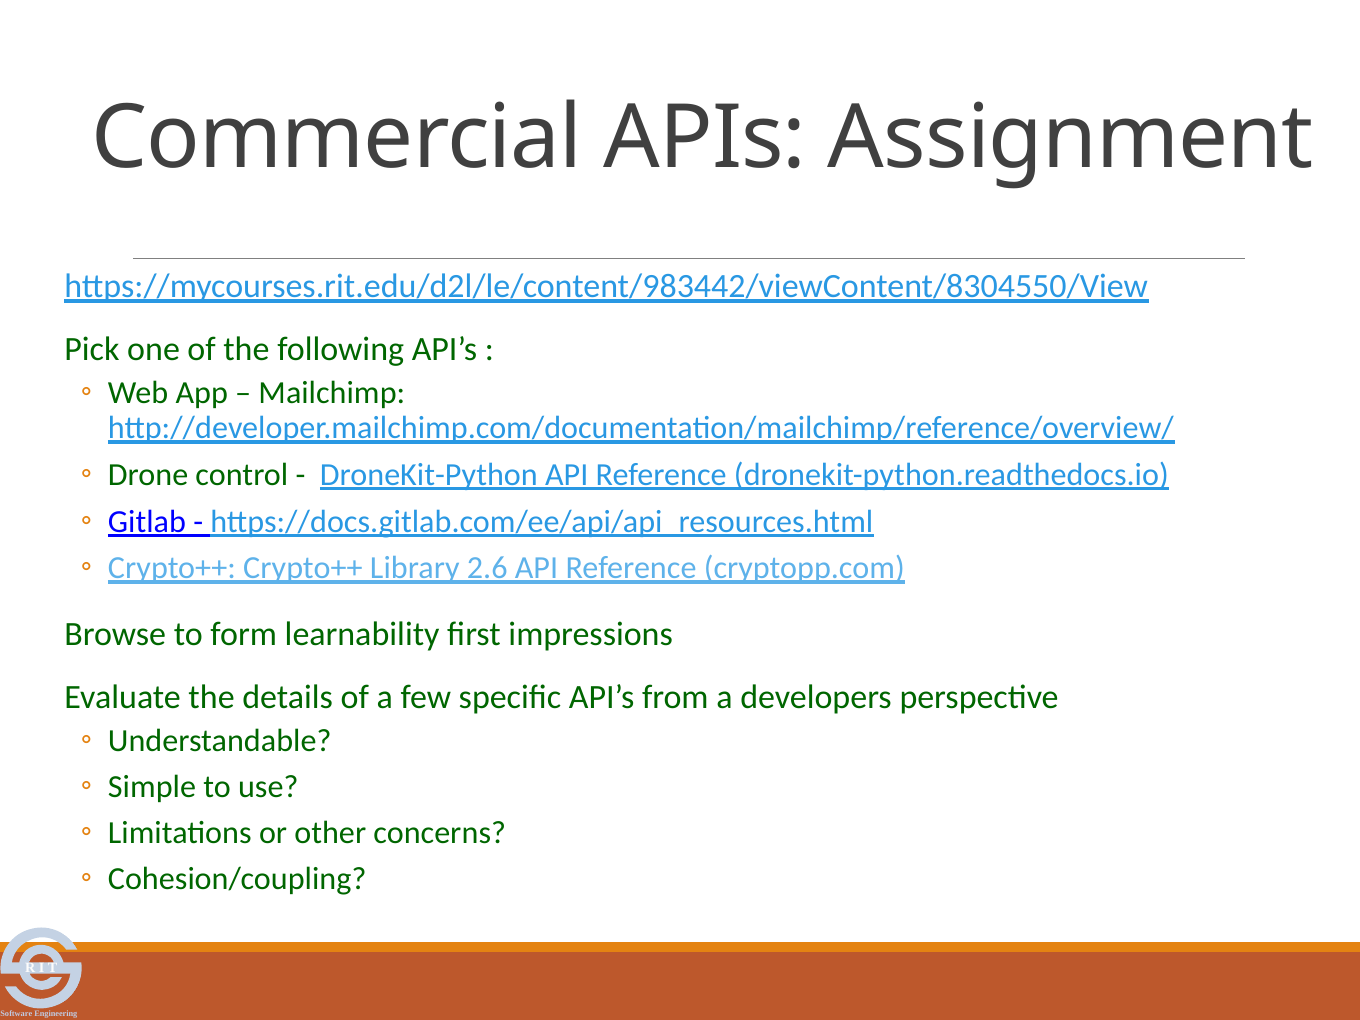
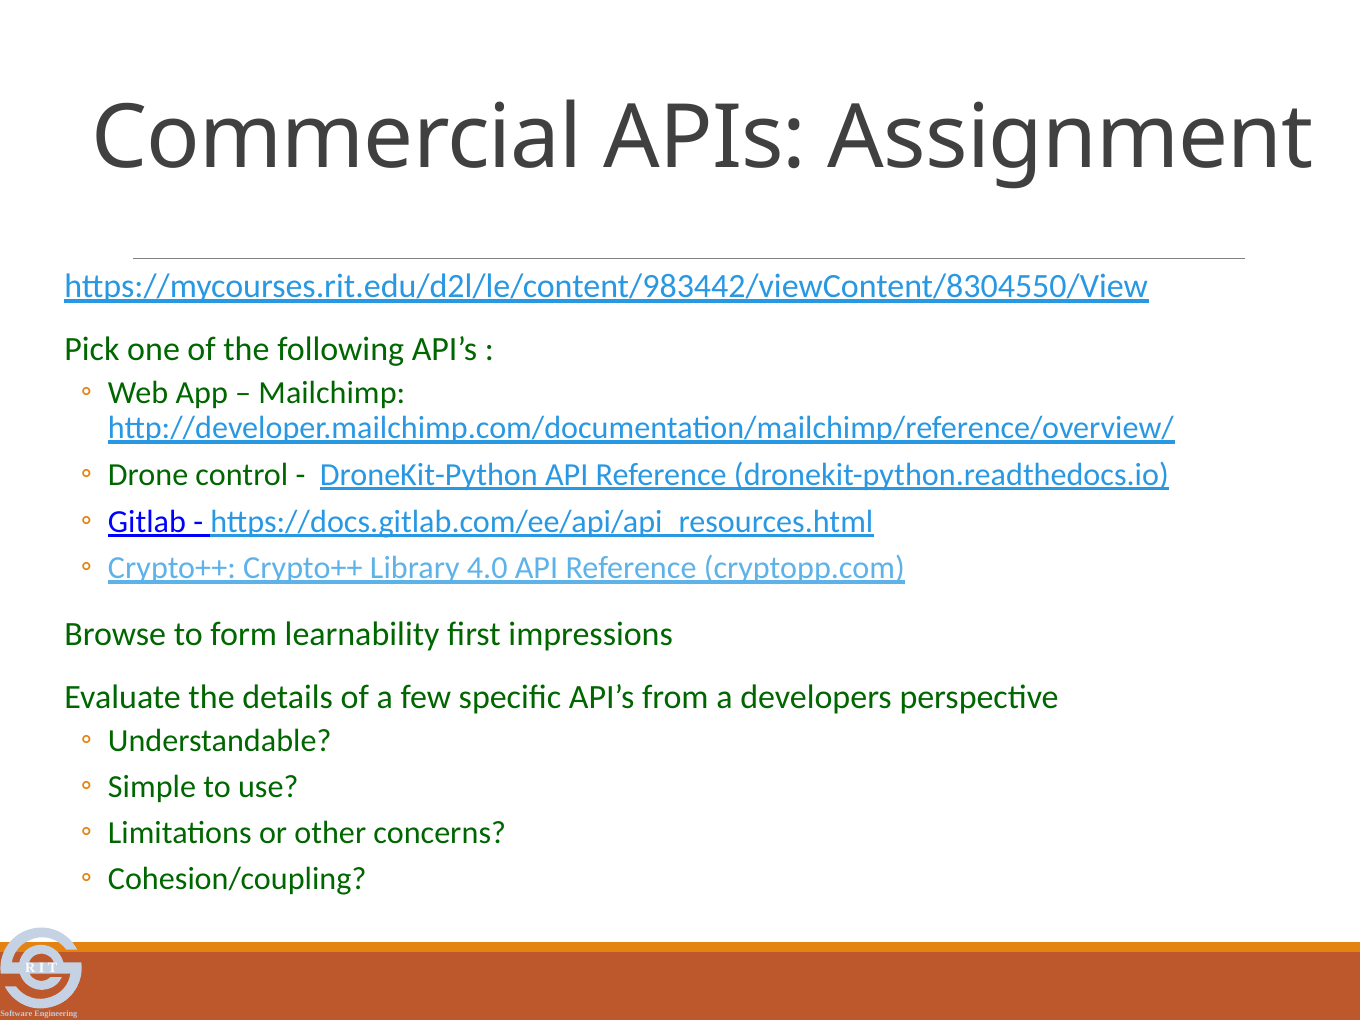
2.6: 2.6 -> 4.0
